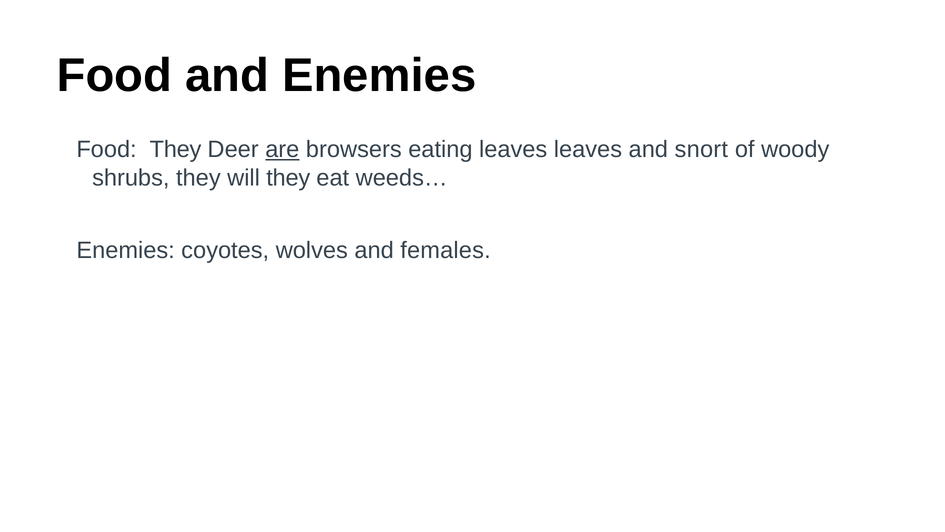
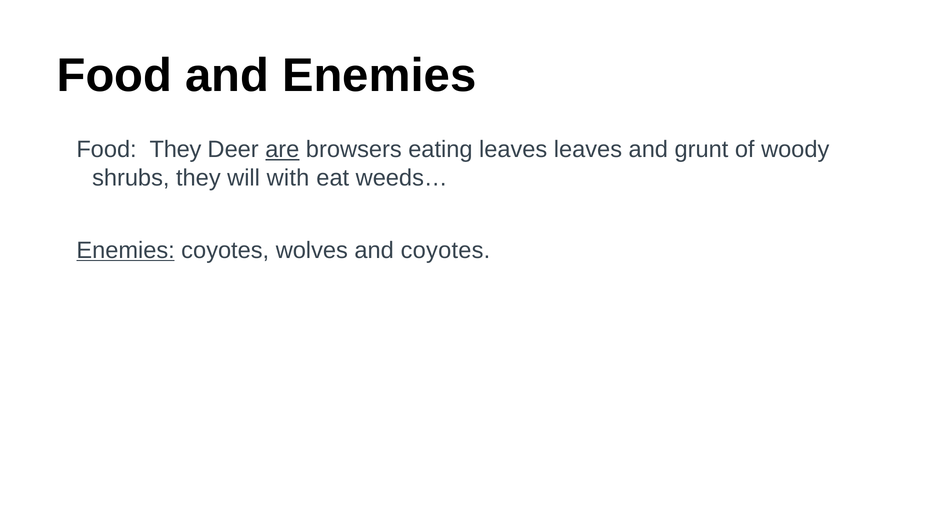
snort: snort -> grunt
will they: they -> with
Enemies at (126, 250) underline: none -> present
and females: females -> coyotes
